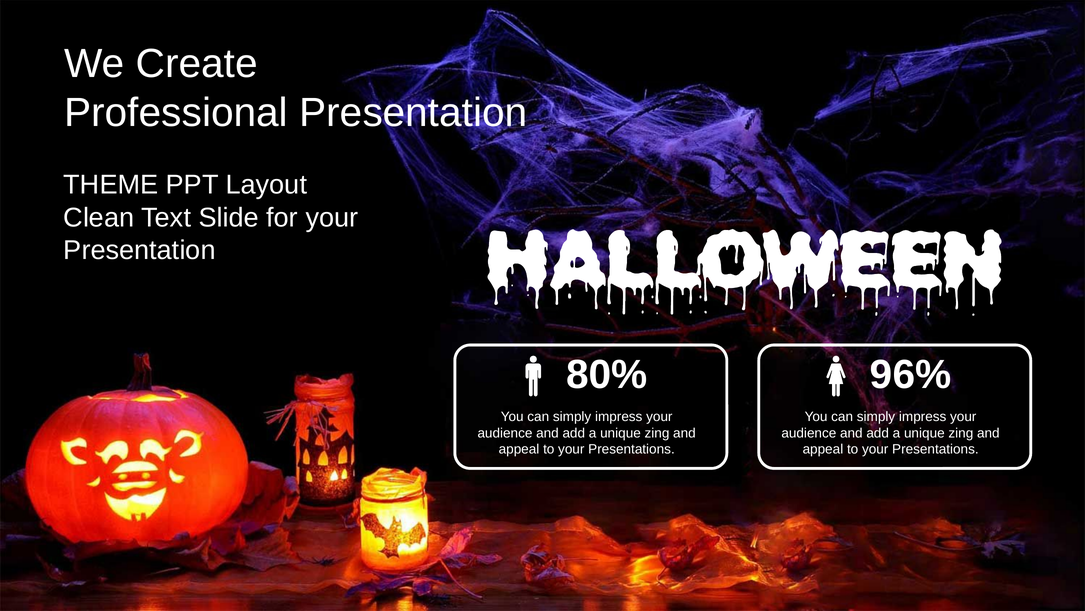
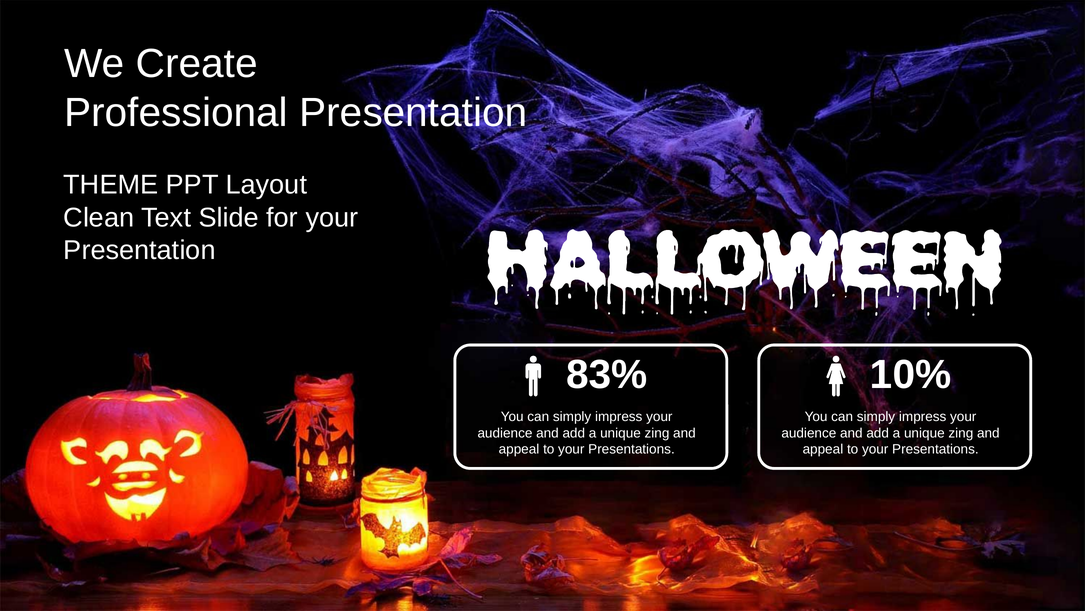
80%: 80% -> 83%
96%: 96% -> 10%
